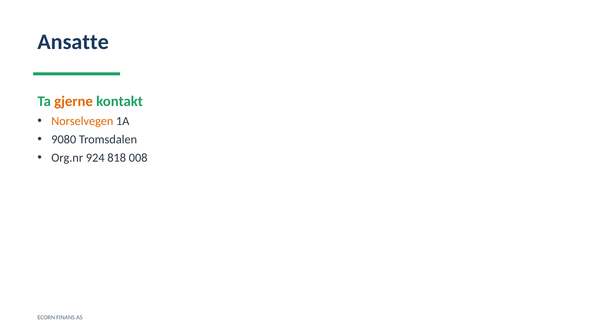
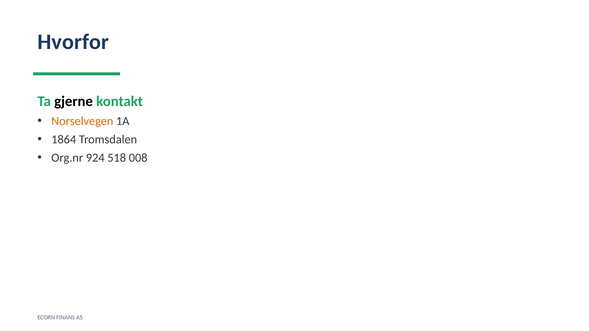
Ansatte: Ansatte -> Hvorfor
gjerne colour: orange -> black
9080: 9080 -> 1864
818: 818 -> 518
